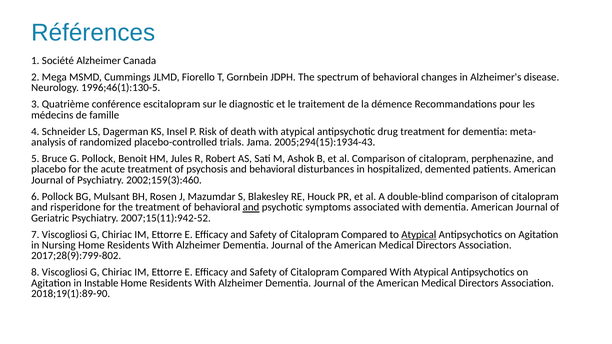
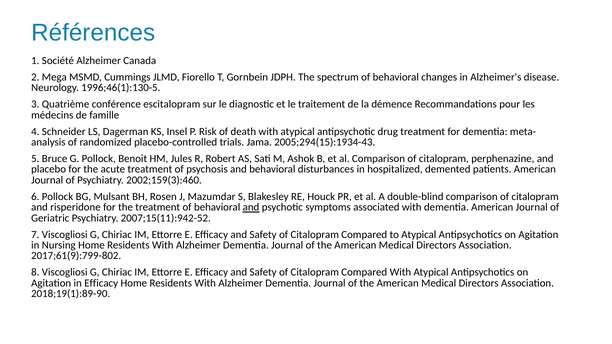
Atypical at (419, 235) underline: present -> none
2017;28(9):799-802: 2017;28(9):799-802 -> 2017;61(9):799-802
in Instable: Instable -> Efficacy
